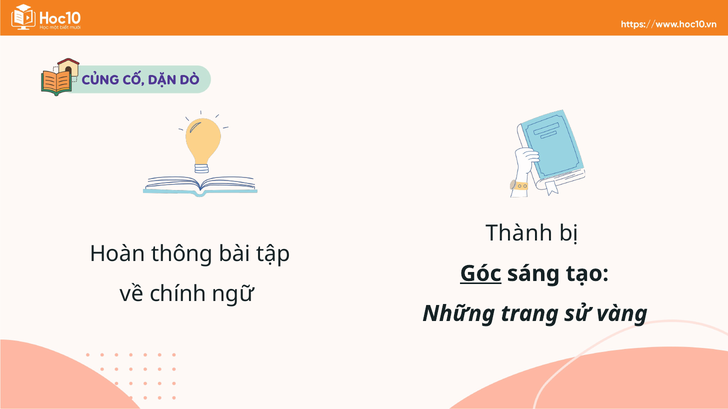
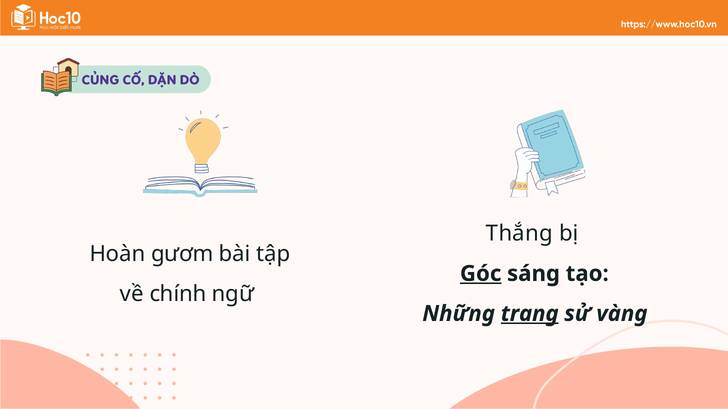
Thành: Thành -> Thắng
thông: thông -> gươm
trang underline: none -> present
